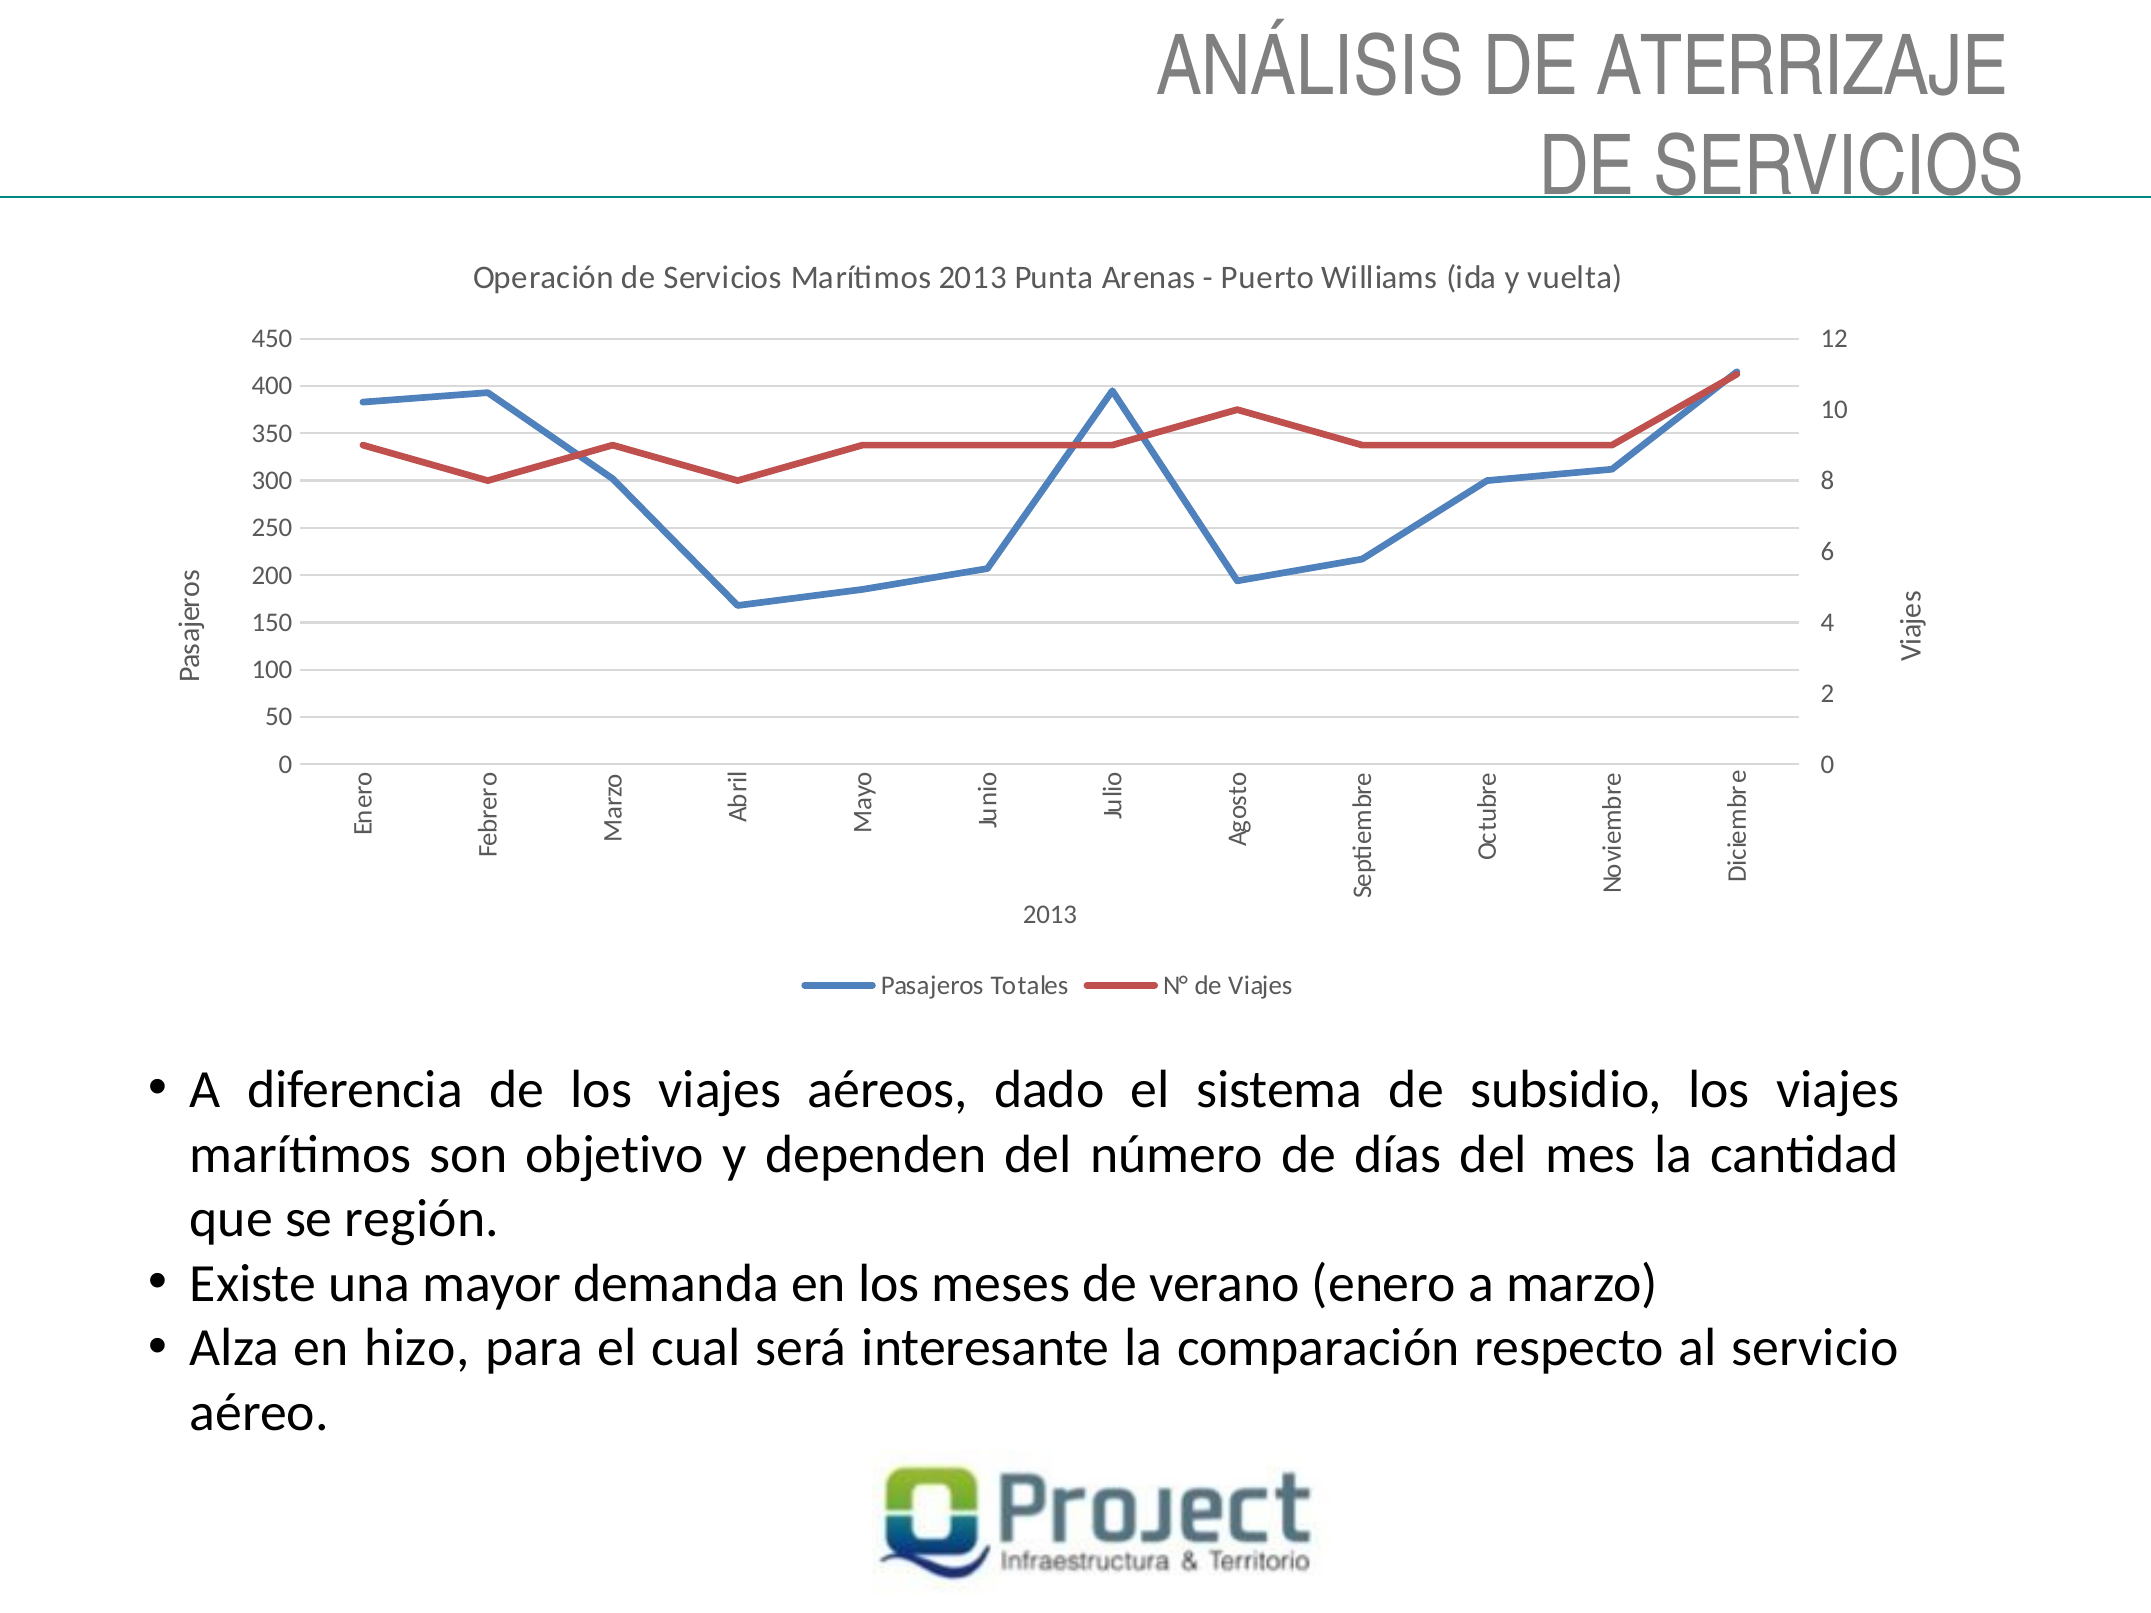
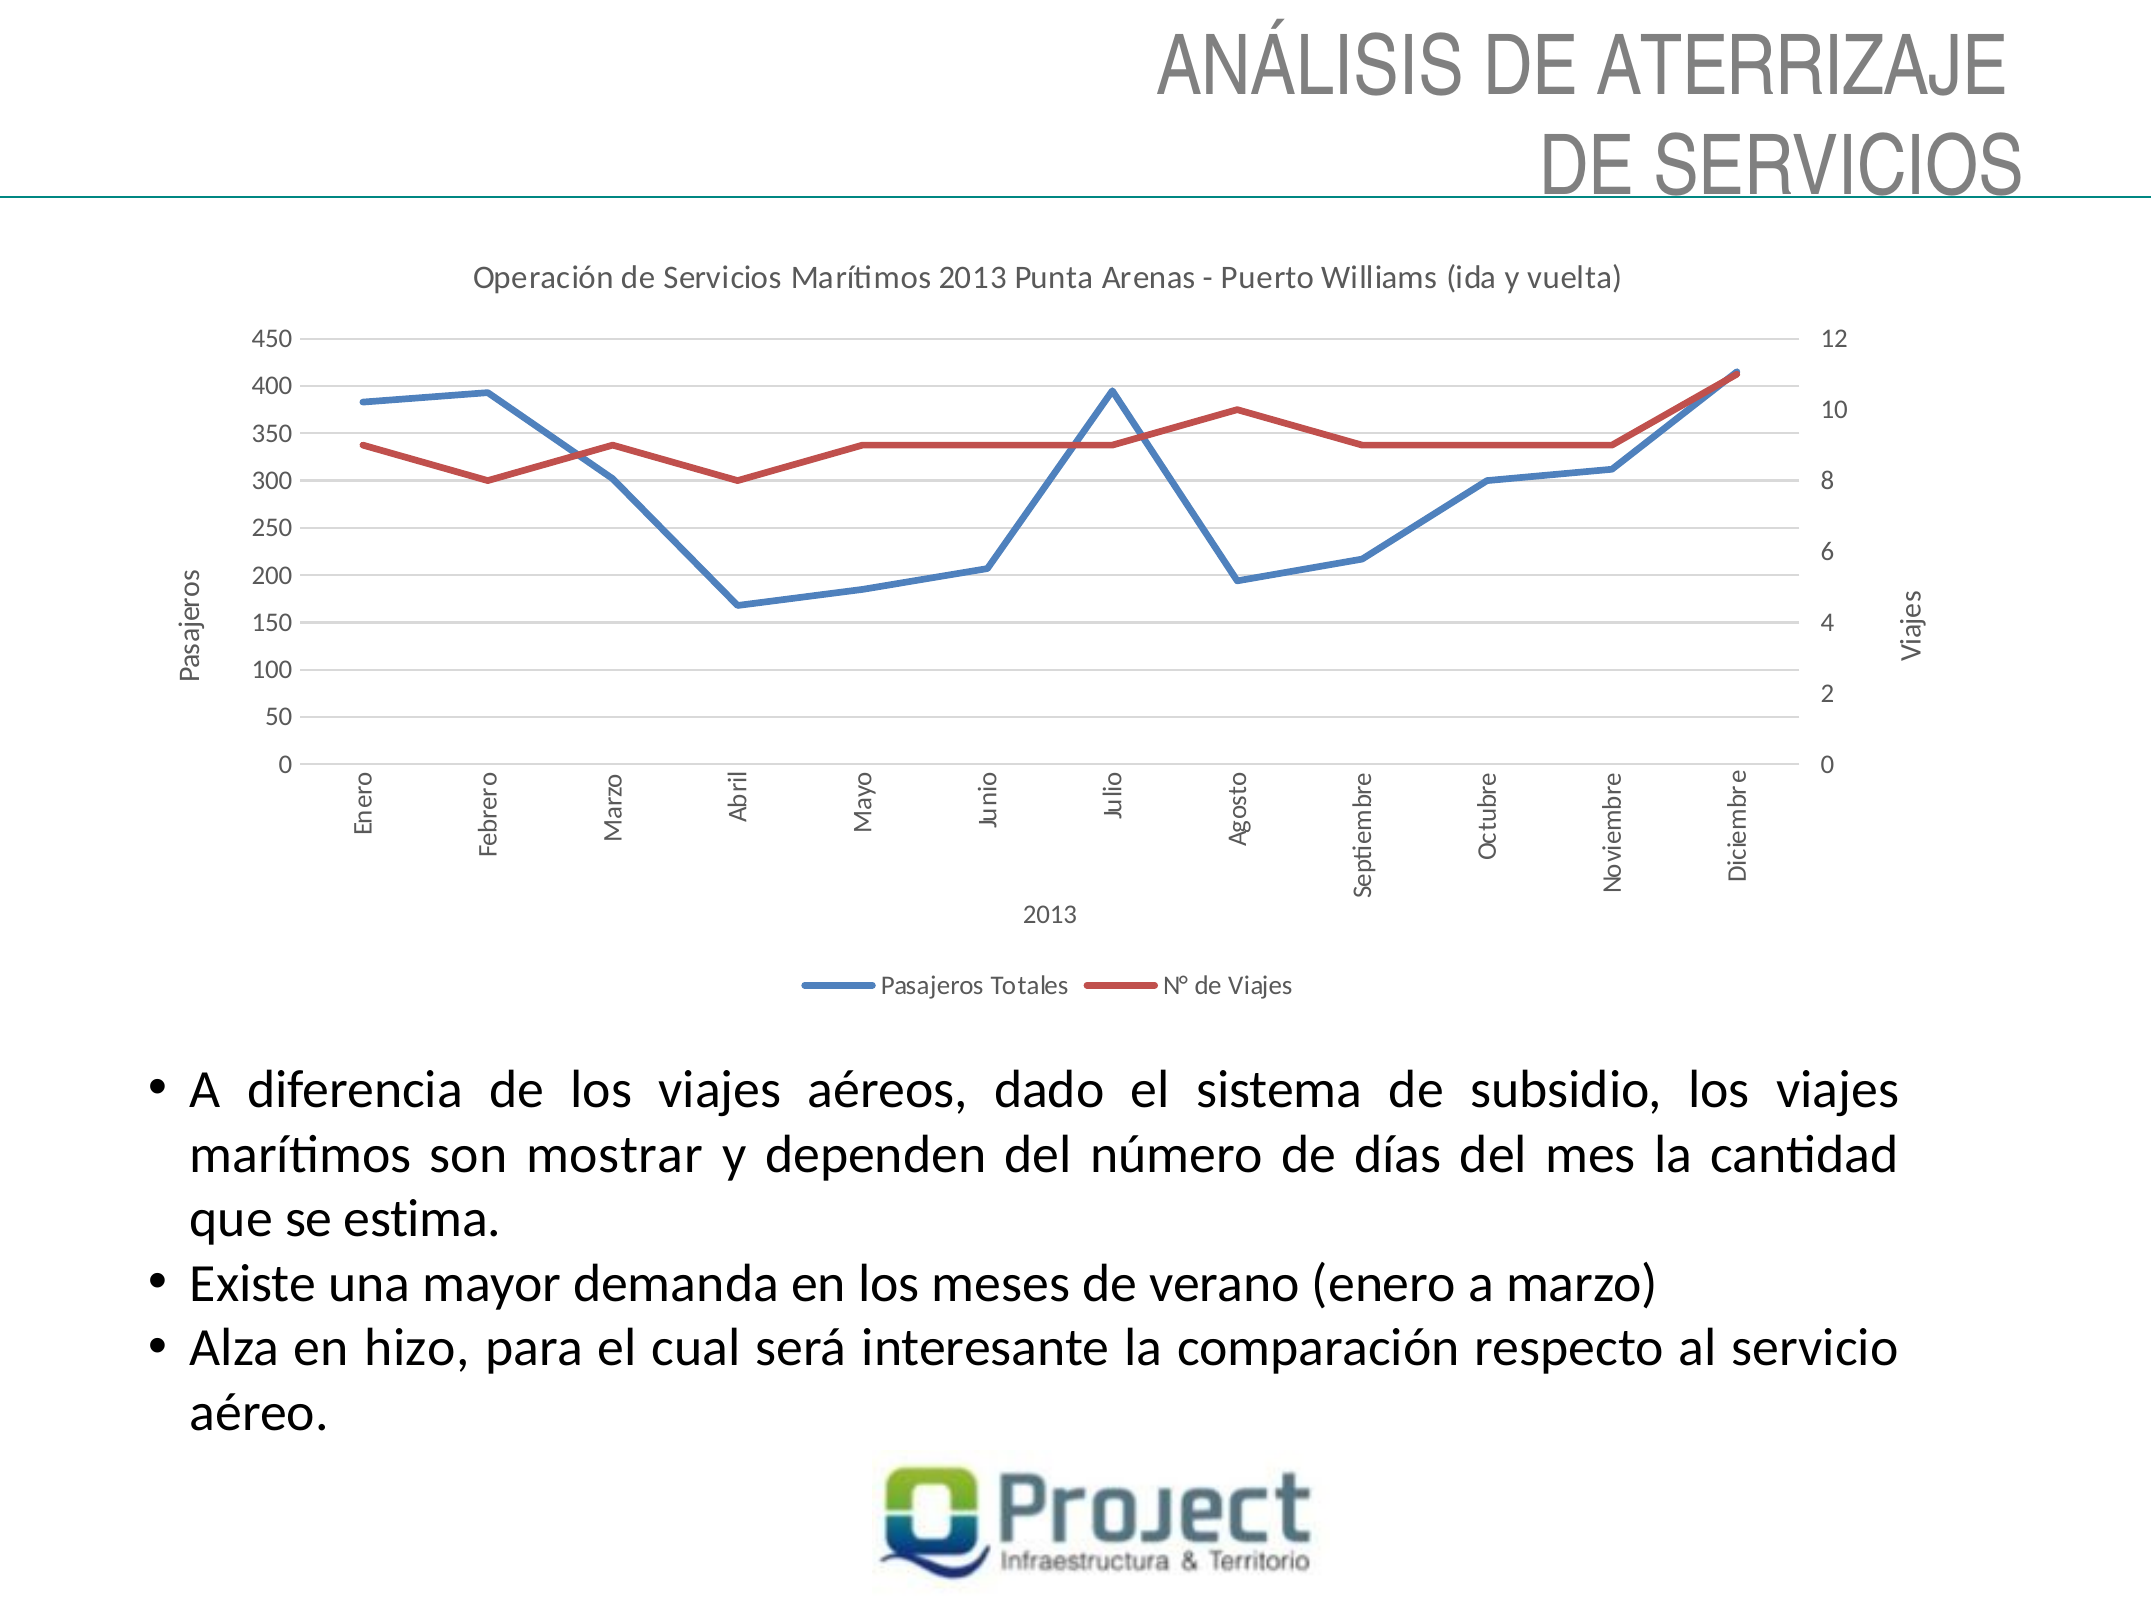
objetivo: objetivo -> mostrar
región: región -> estima
